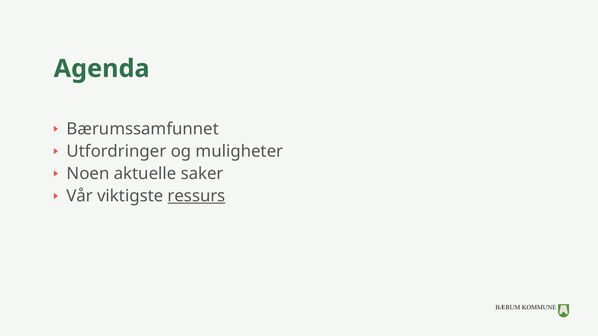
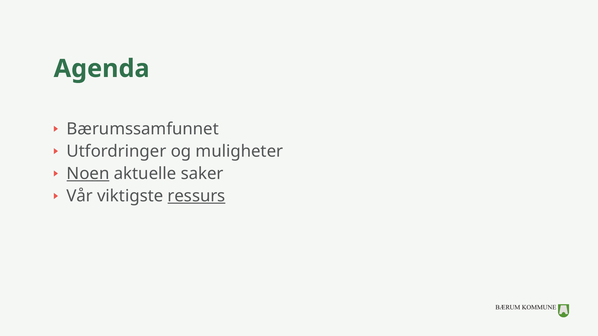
Noen underline: none -> present
